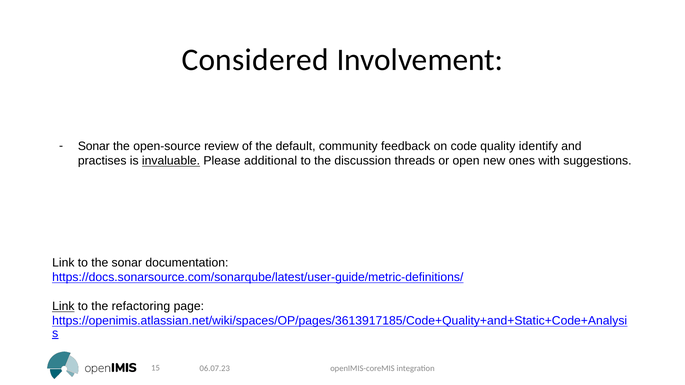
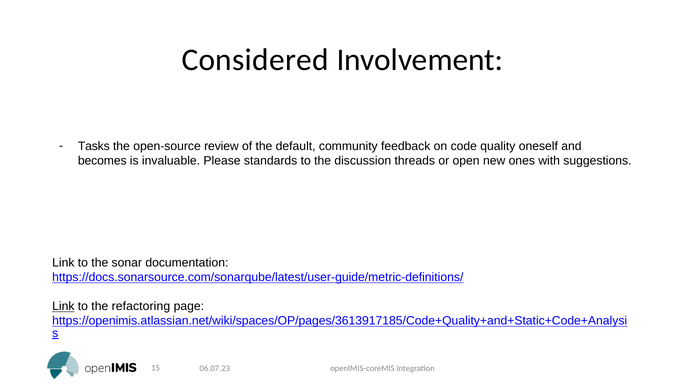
Sonar at (94, 146): Sonar -> Tasks
identify: identify -> oneself
practises: practises -> becomes
invaluable underline: present -> none
additional: additional -> standards
